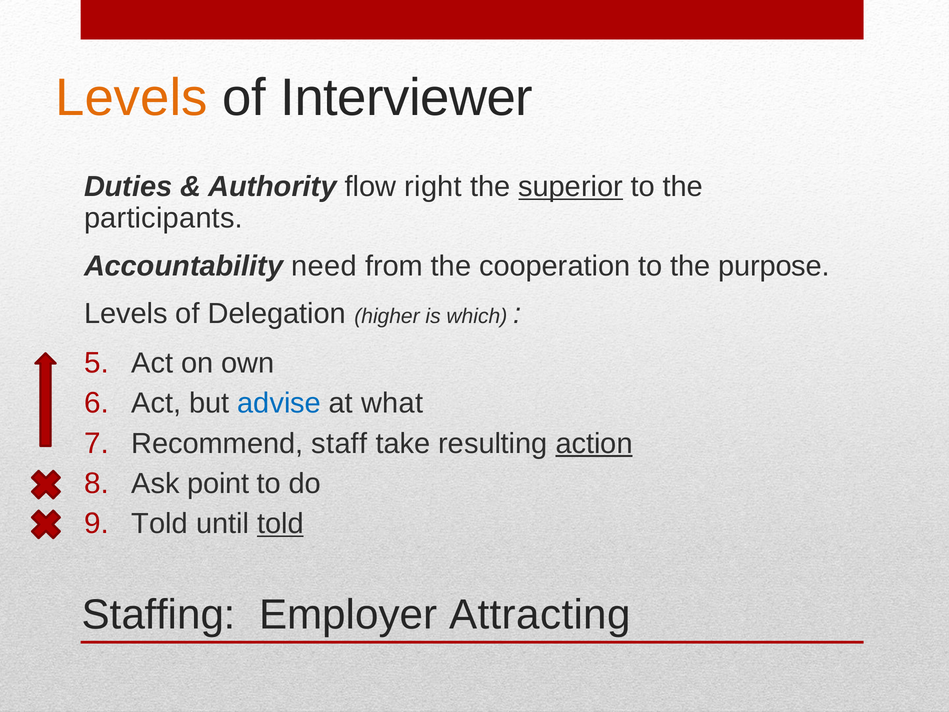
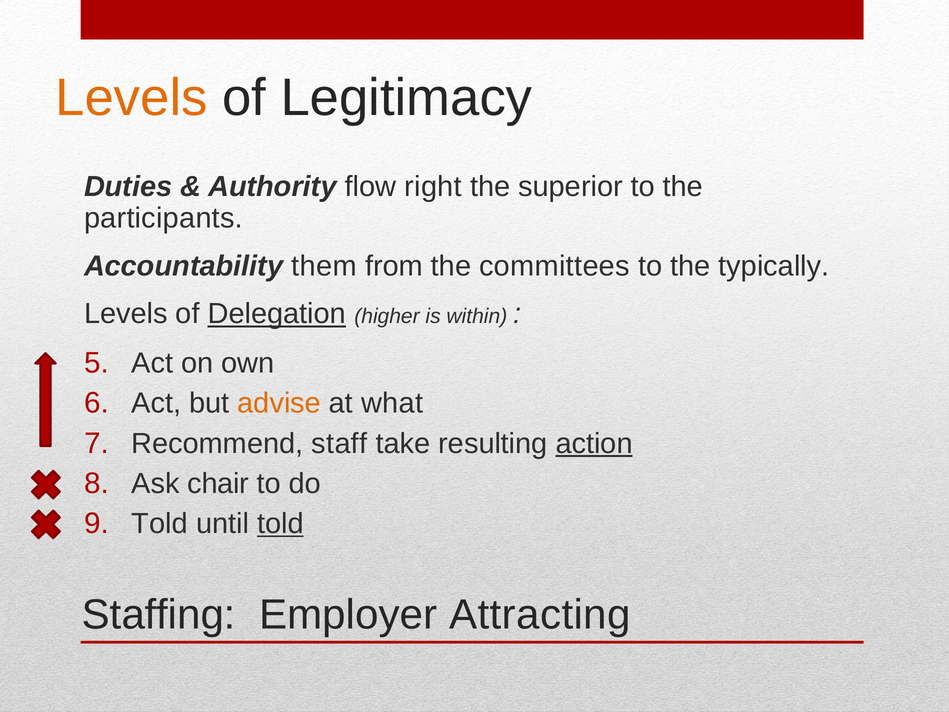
Interviewer: Interviewer -> Legitimacy
superior underline: present -> none
need: need -> them
cooperation: cooperation -> committees
purpose: purpose -> typically
Delegation underline: none -> present
which: which -> within
advise colour: blue -> orange
point: point -> chair
